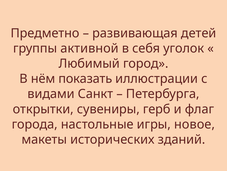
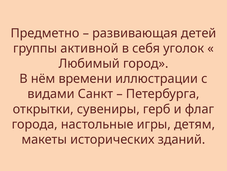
показать: показать -> времени
новое: новое -> детям
